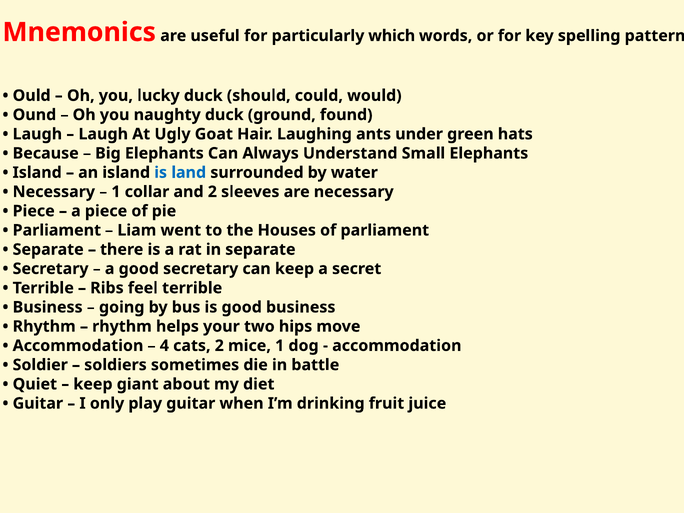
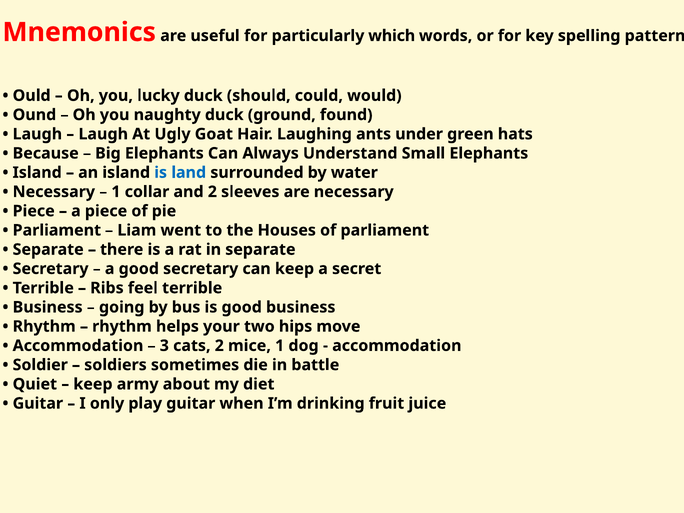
4: 4 -> 3
giant: giant -> army
